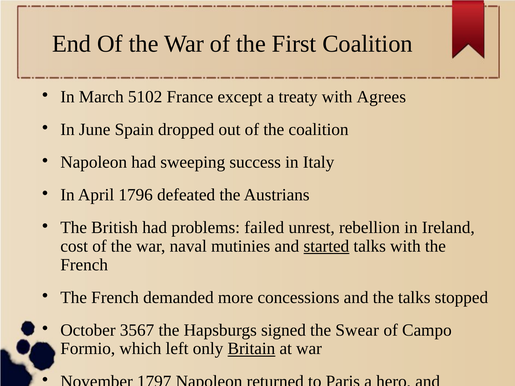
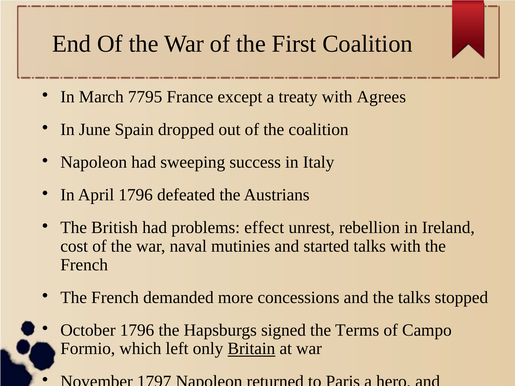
5102: 5102 -> 7795
failed: failed -> effect
started underline: present -> none
October 3567: 3567 -> 1796
Swear: Swear -> Terms
